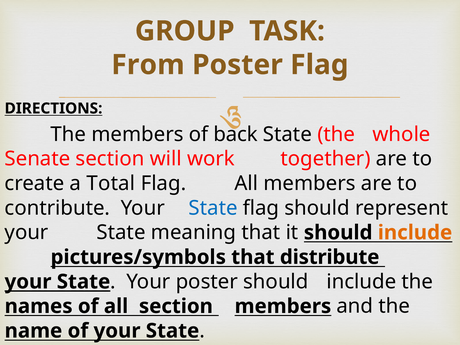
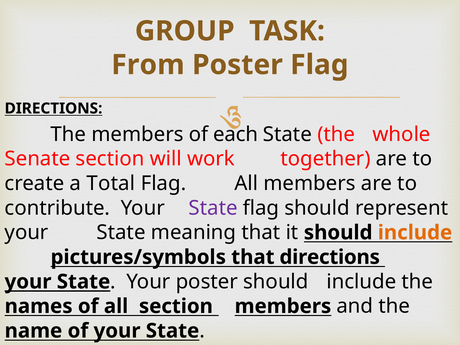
back: back -> each
State at (213, 208) colour: blue -> purple
that distribute: distribute -> directions
